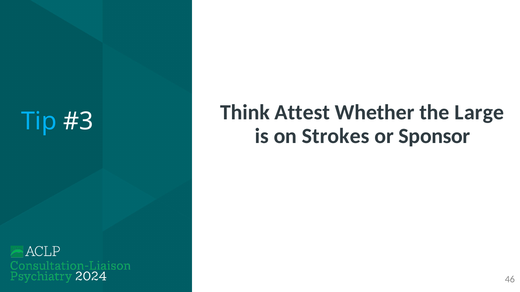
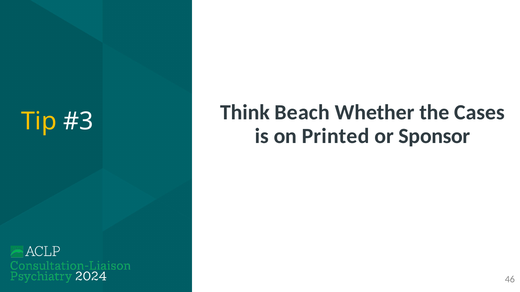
Tip colour: light blue -> yellow
Attest: Attest -> Beach
Large: Large -> Cases
Strokes: Strokes -> Printed
